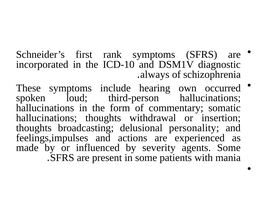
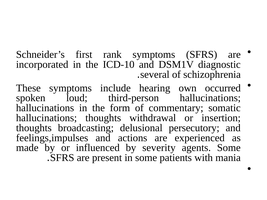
always: always -> several
personality: personality -> persecutory
